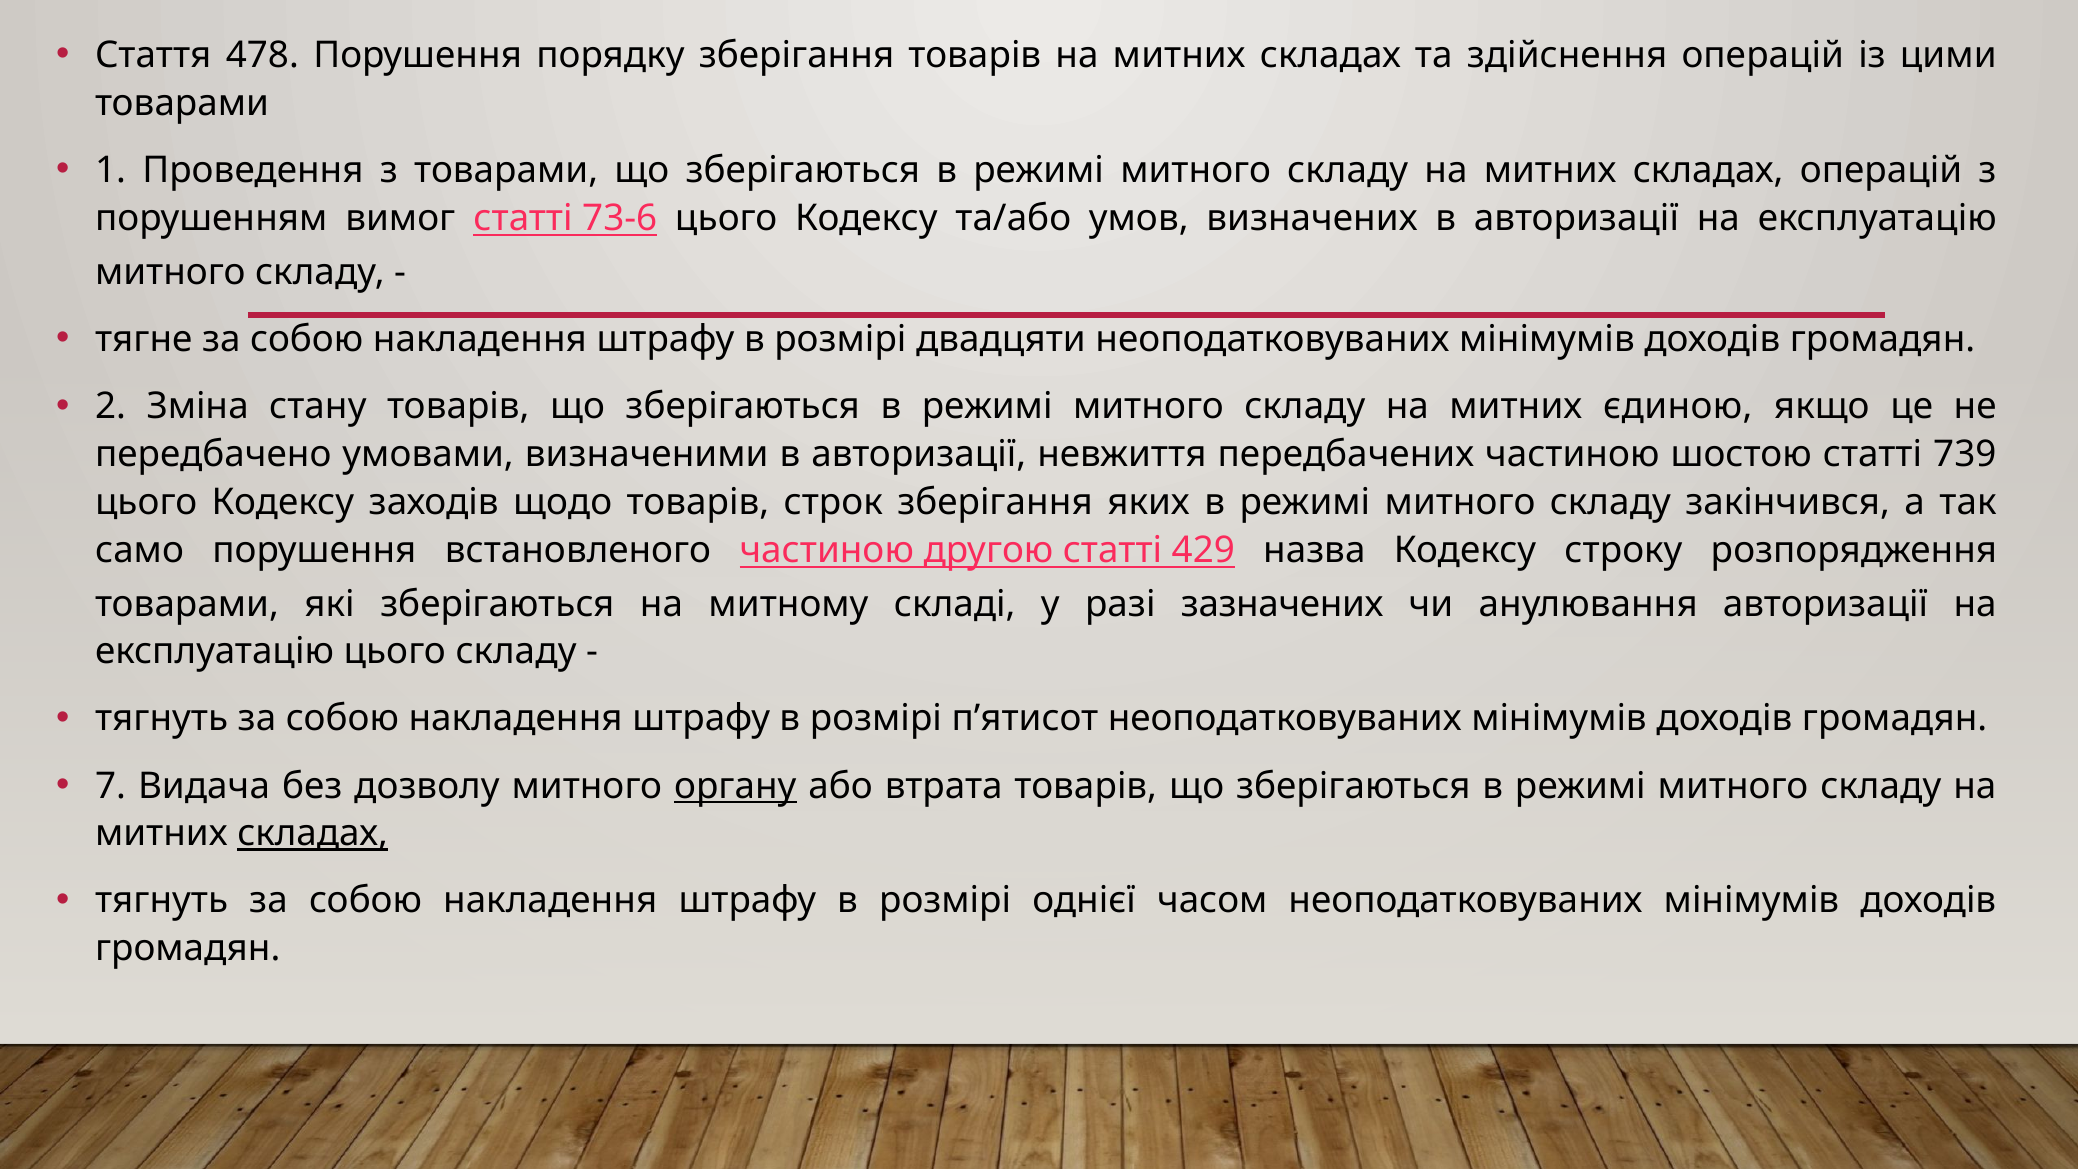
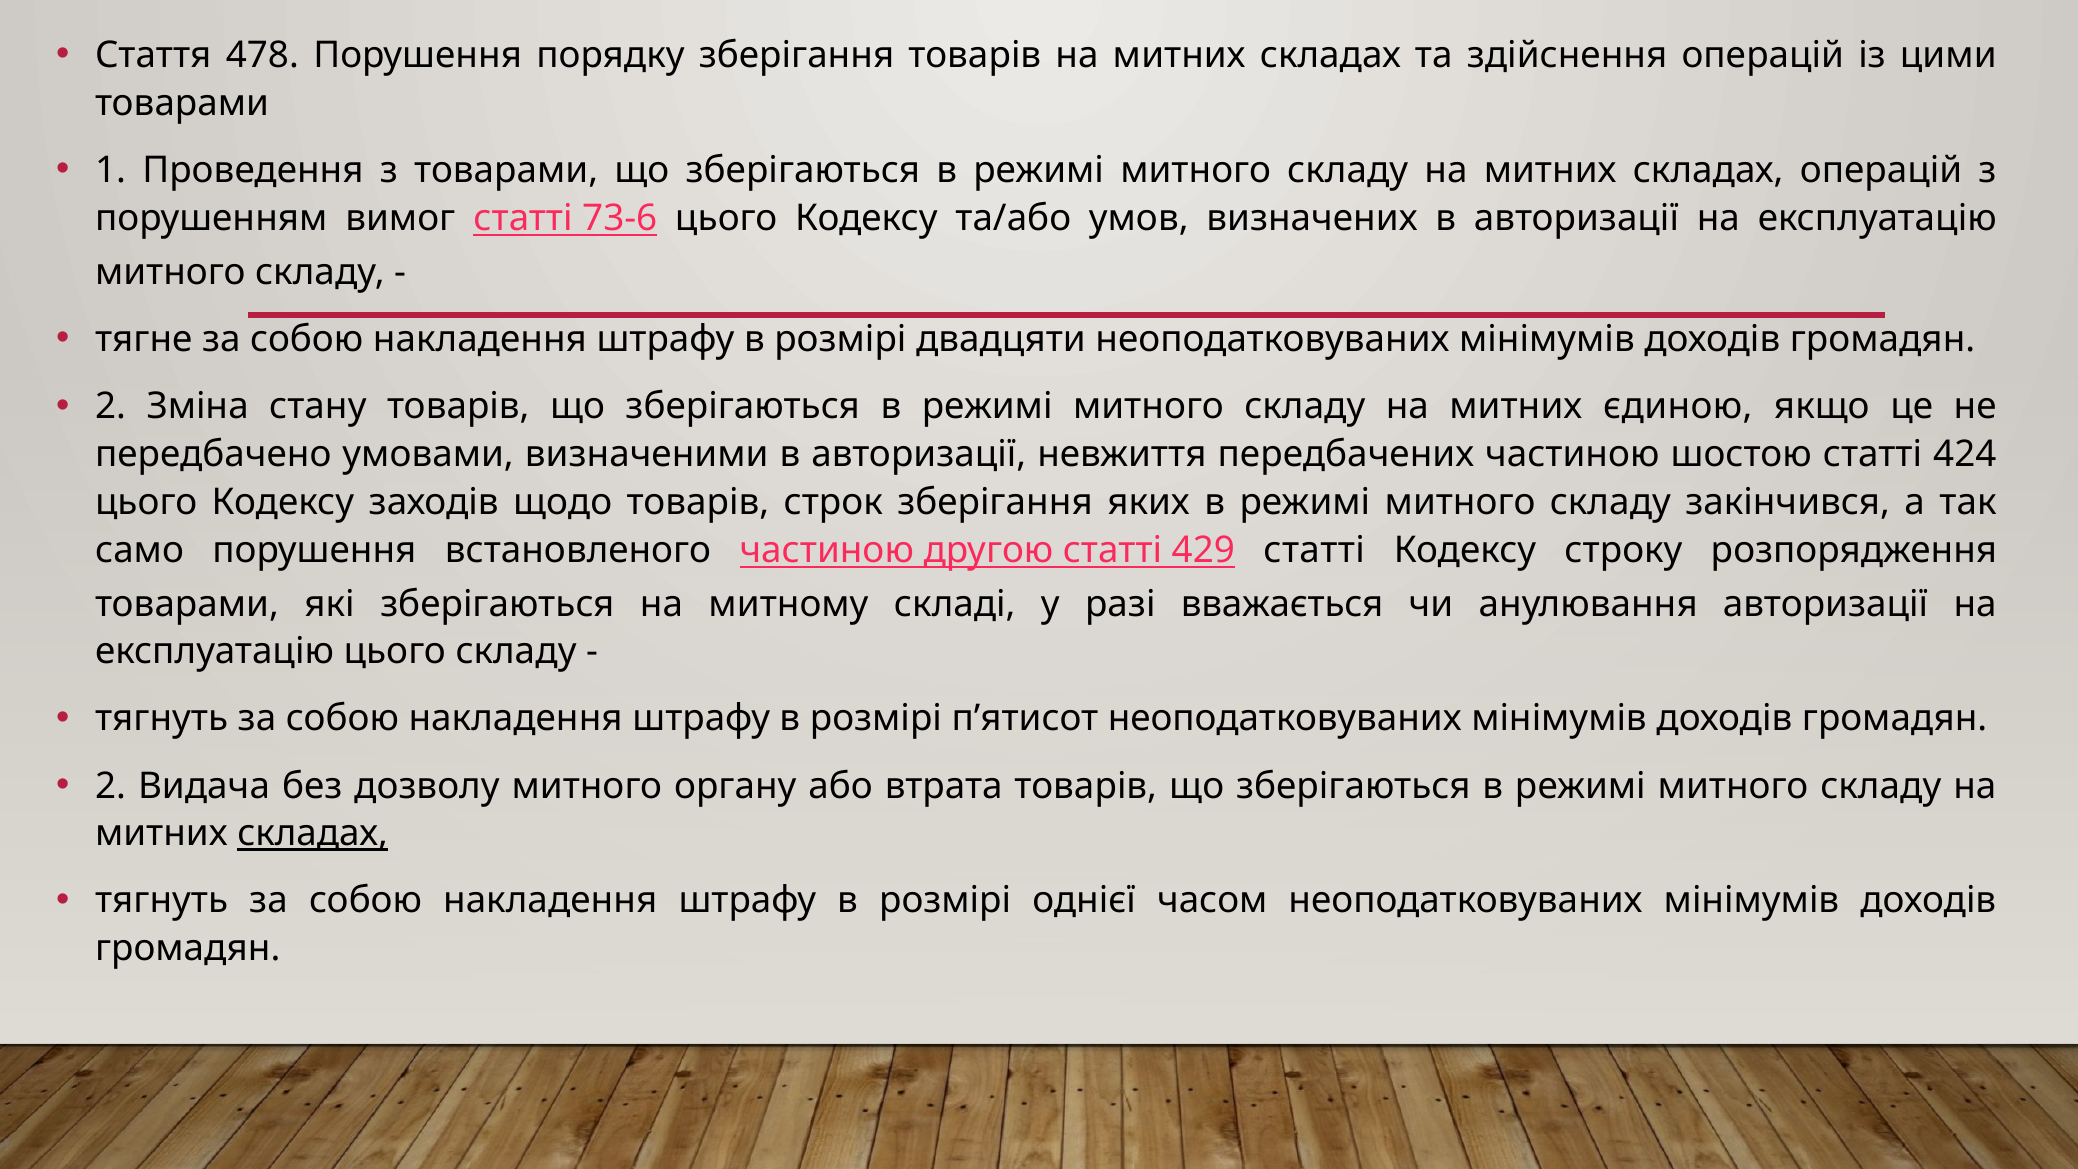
739: 739 -> 424
429 назва: назва -> статті
зазначених: зазначених -> вважається
7 at (111, 786): 7 -> 2
органу underline: present -> none
